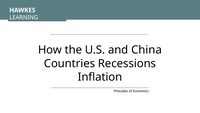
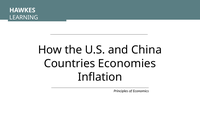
Recessions: Recessions -> Economies
